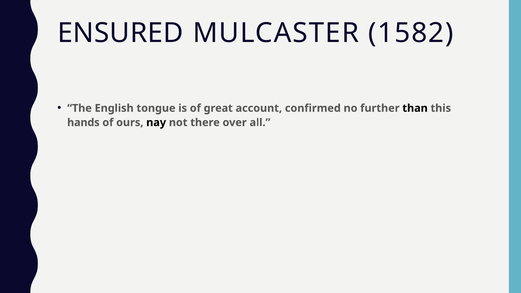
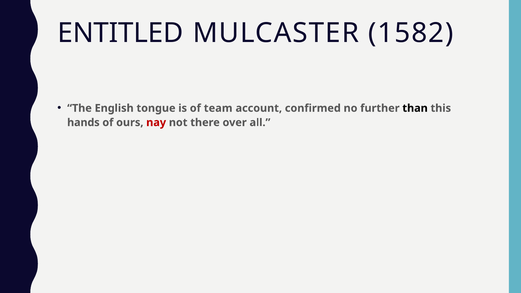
ENSURED: ENSURED -> ENTITLED
great: great -> team
nay colour: black -> red
